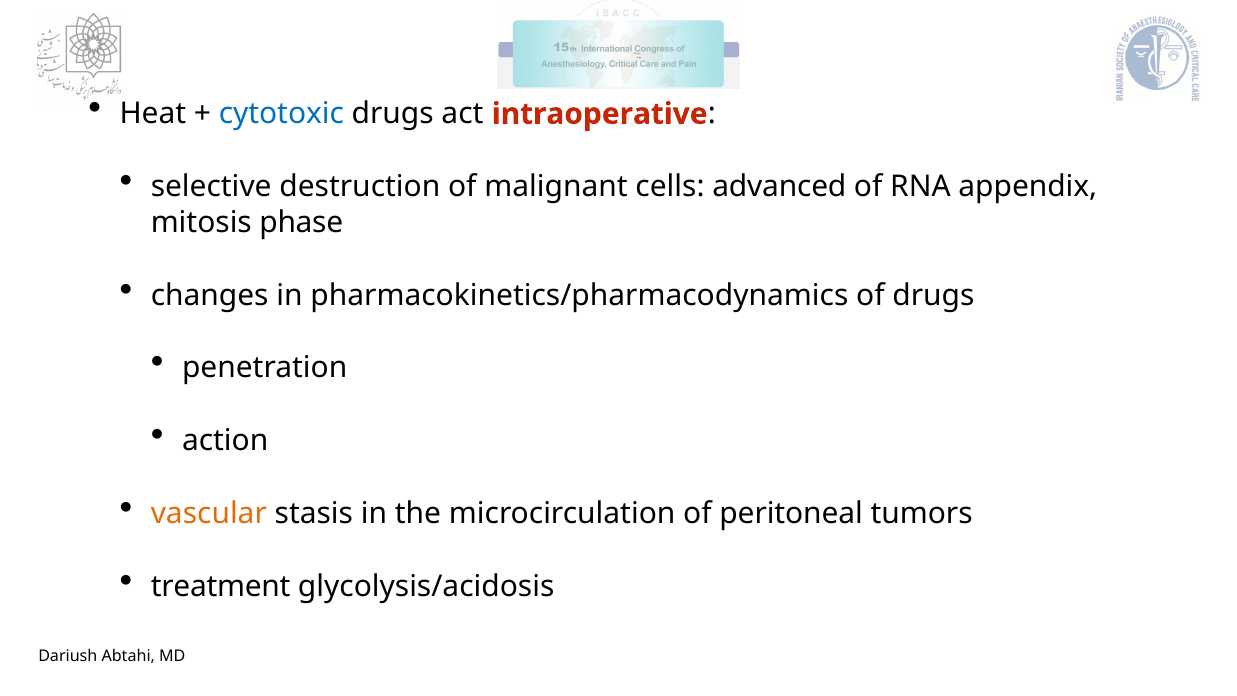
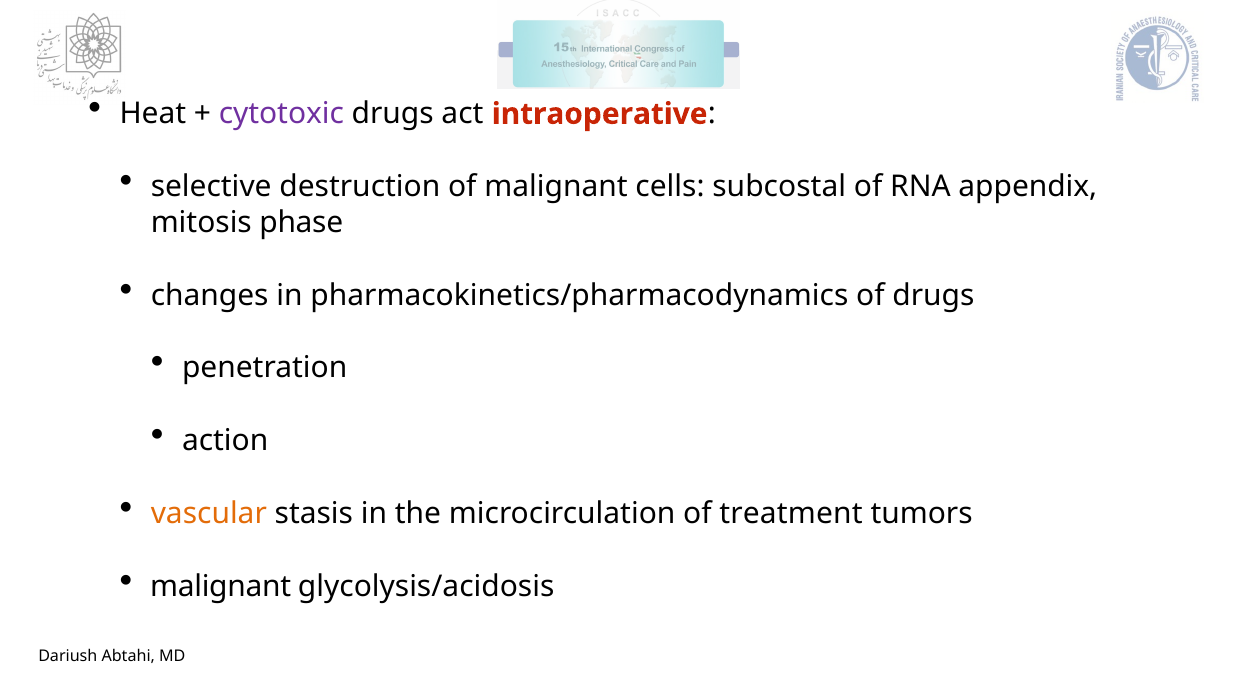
cytotoxic colour: blue -> purple
advanced: advanced -> subcostal
peritoneal: peritoneal -> treatment
treatment at (221, 586): treatment -> malignant
